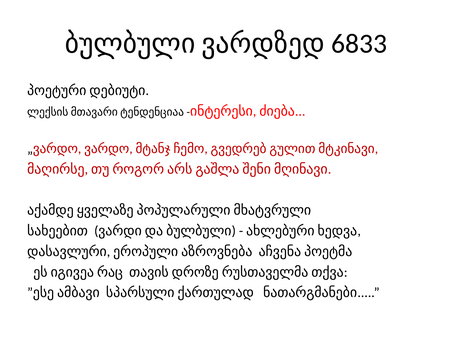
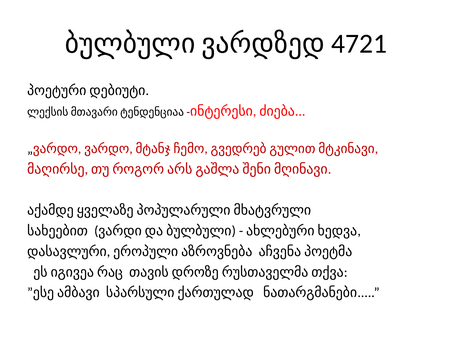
6833: 6833 -> 4721
